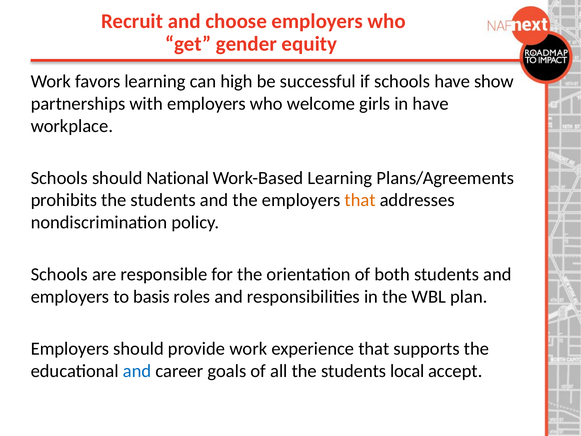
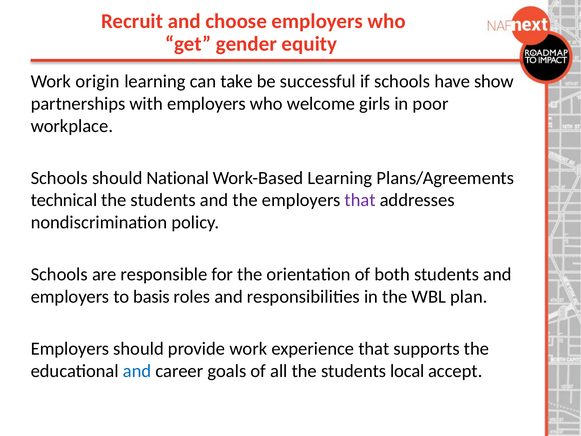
favors: favors -> origin
high: high -> take
in have: have -> poor
prohibits: prohibits -> technical
that at (360, 200) colour: orange -> purple
